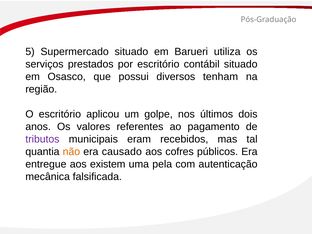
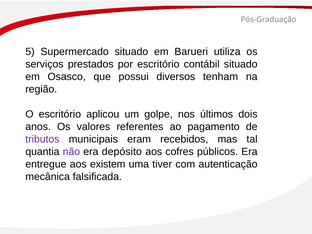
não colour: orange -> purple
causado: causado -> depósito
pela: pela -> tiver
